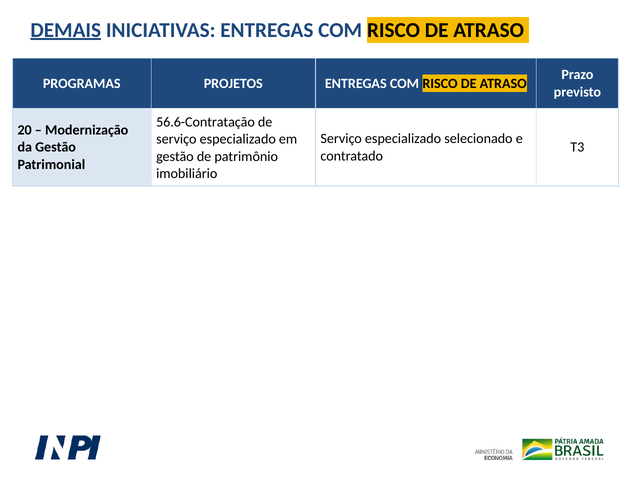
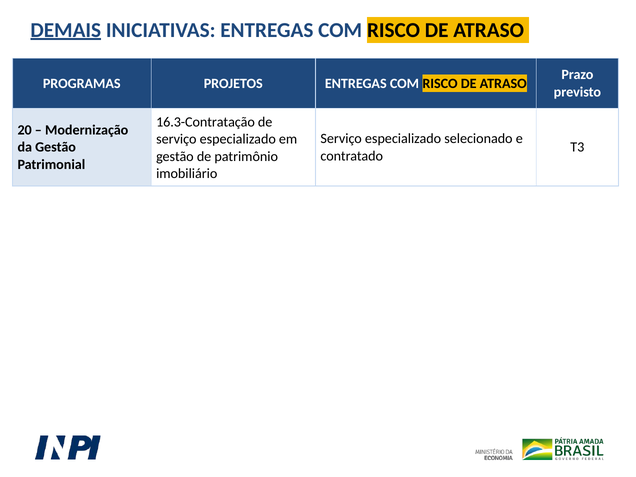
56.6-Contratação: 56.6-Contratação -> 16.3-Contratação
